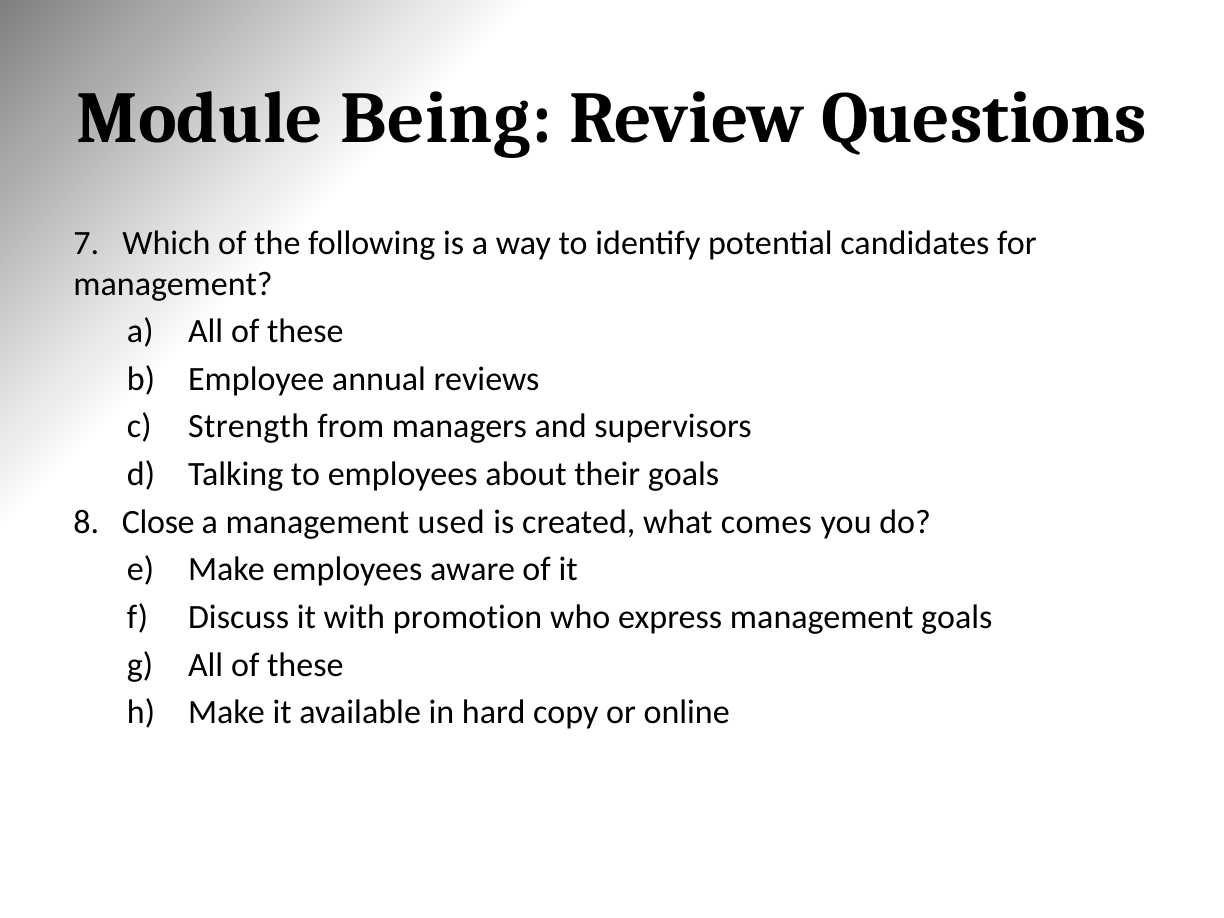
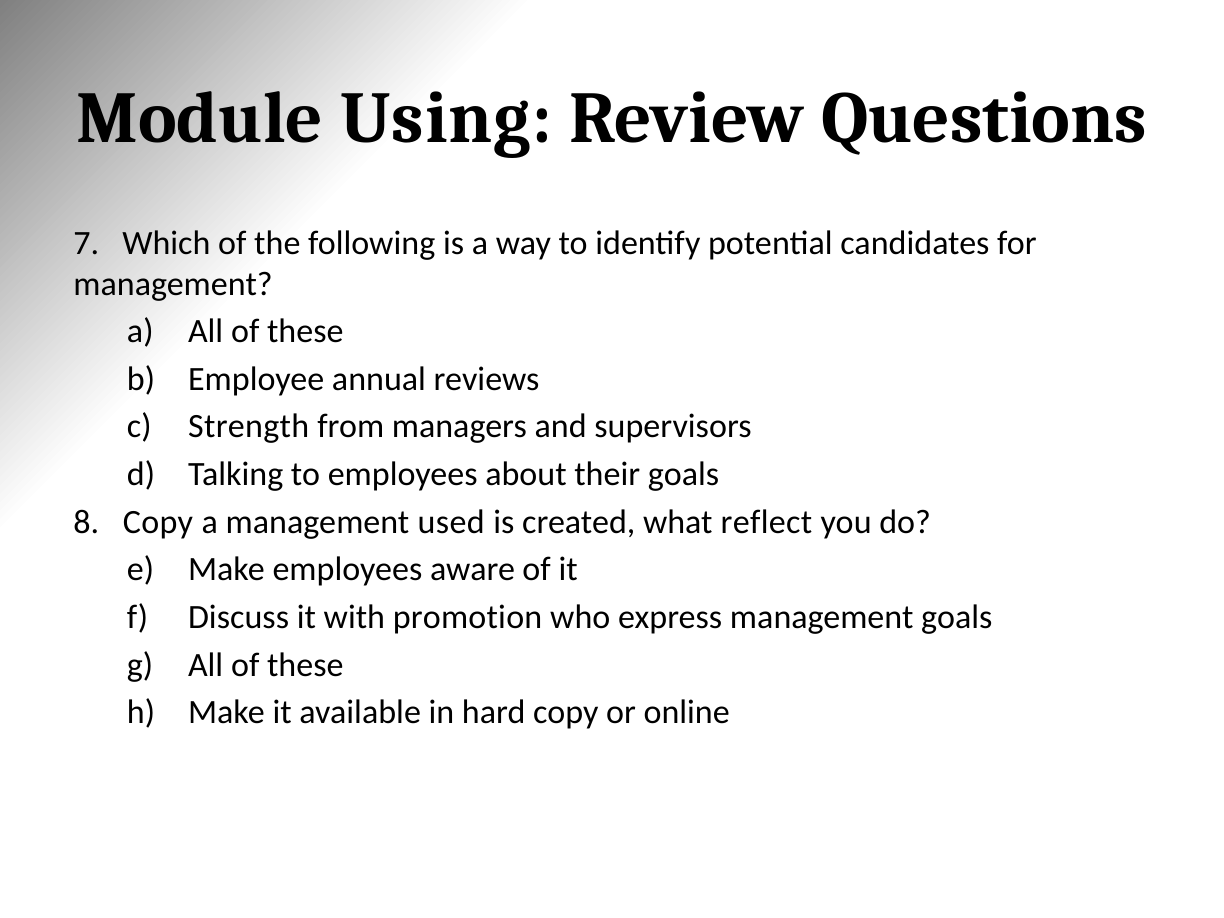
Being: Being -> Using
8 Close: Close -> Copy
comes: comes -> reflect
